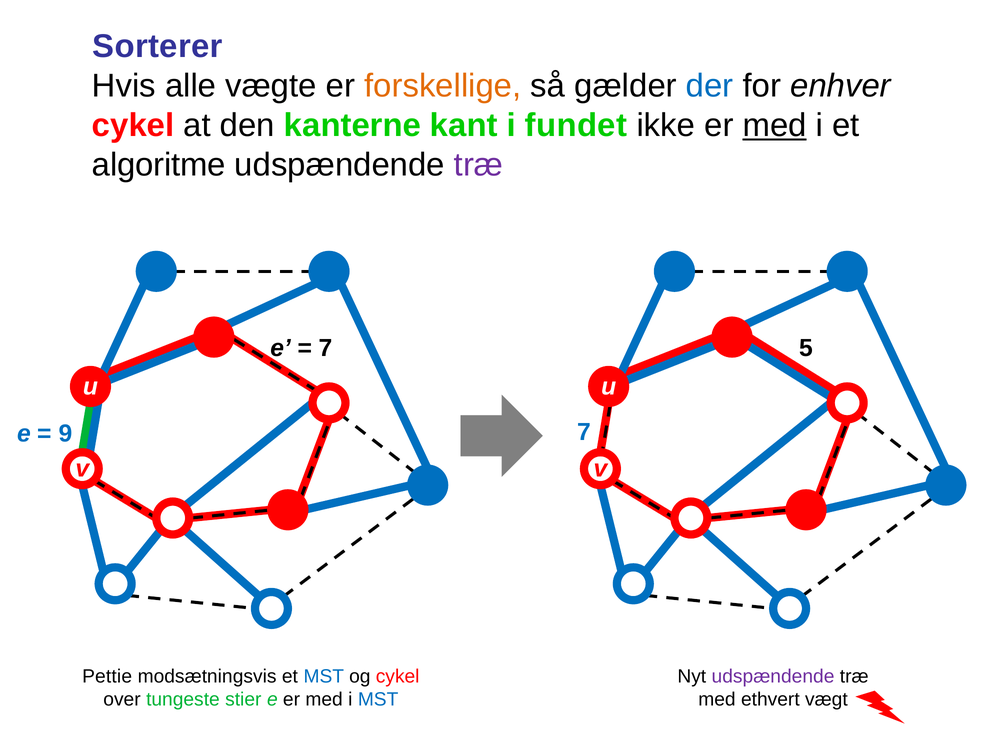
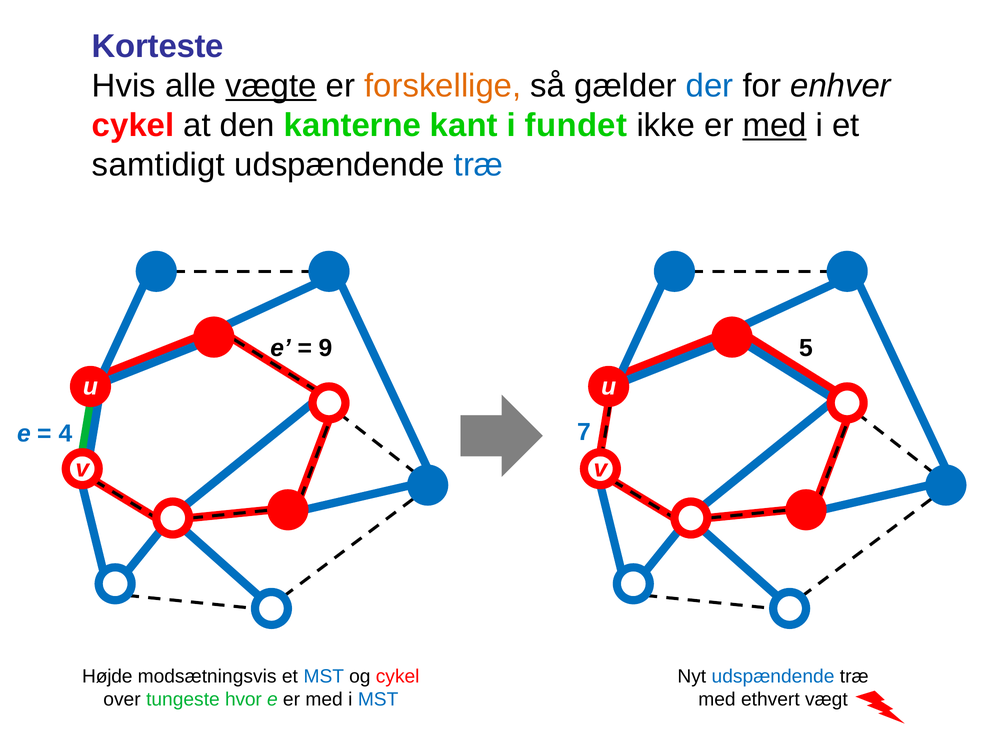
Sorterer: Sorterer -> Korteste
vægte underline: none -> present
algoritme: algoritme -> samtidigt
træ at (479, 165) colour: purple -> blue
7 at (326, 348): 7 -> 9
9: 9 -> 4
Pettie: Pettie -> Højde
udspændende at (773, 677) colour: purple -> blue
stier: stier -> hvor
